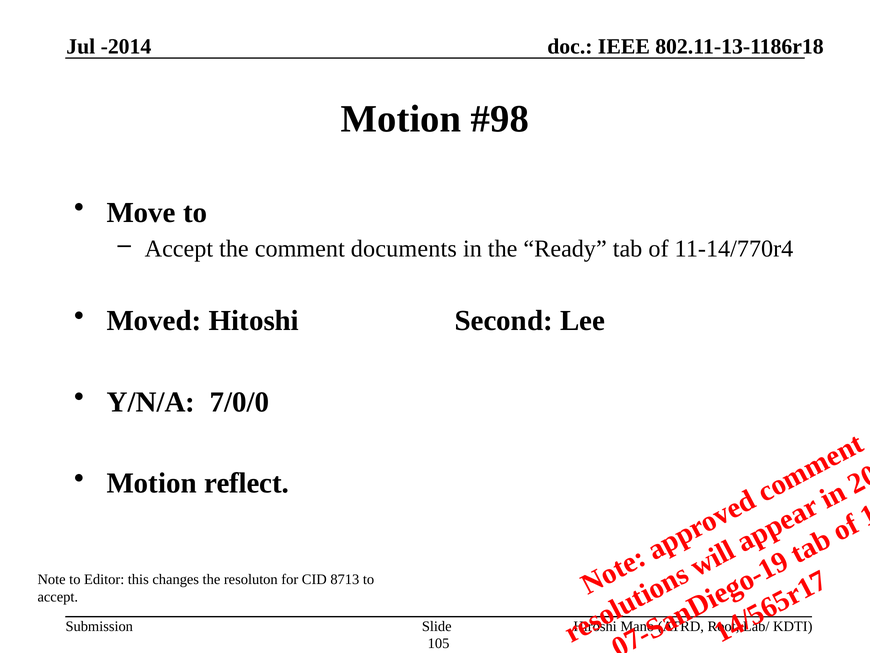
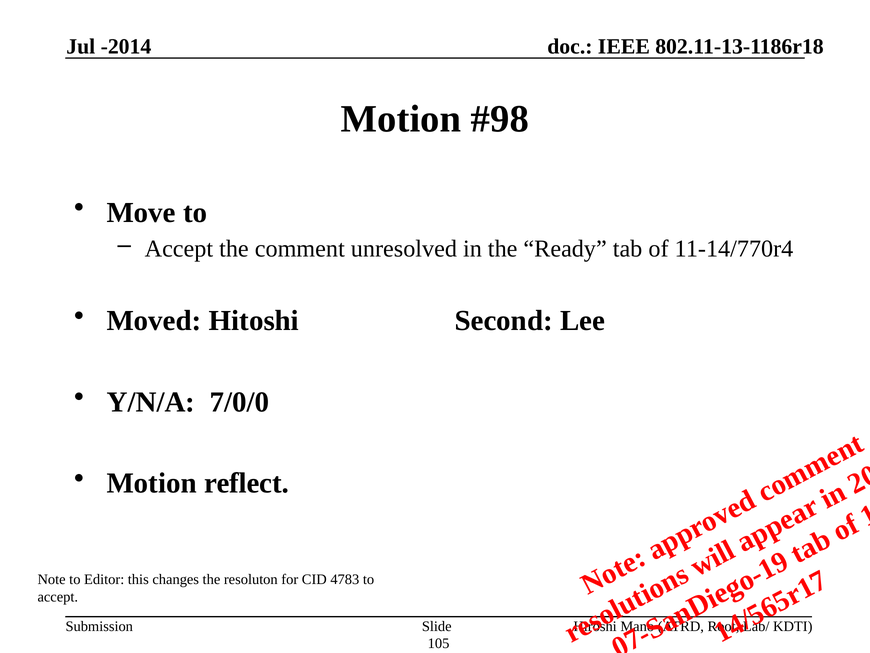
documents: documents -> unresolved
8713: 8713 -> 4783
